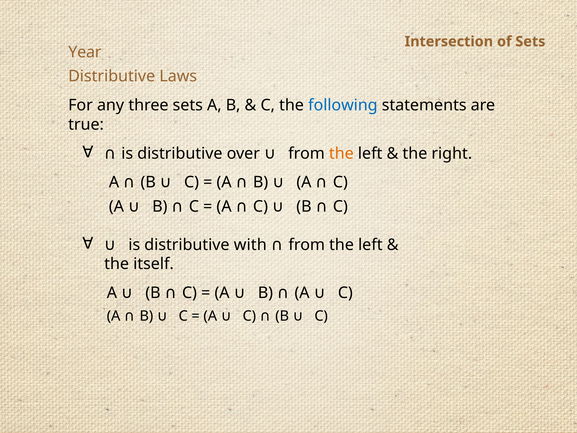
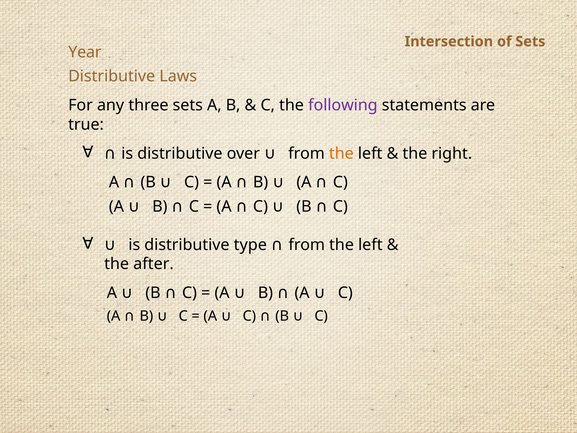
following colour: blue -> purple
with: with -> type
itself: itself -> after
